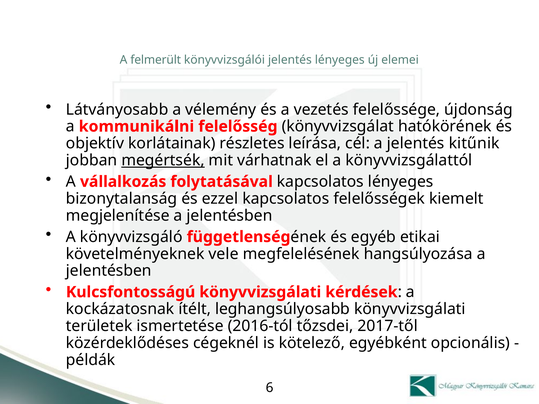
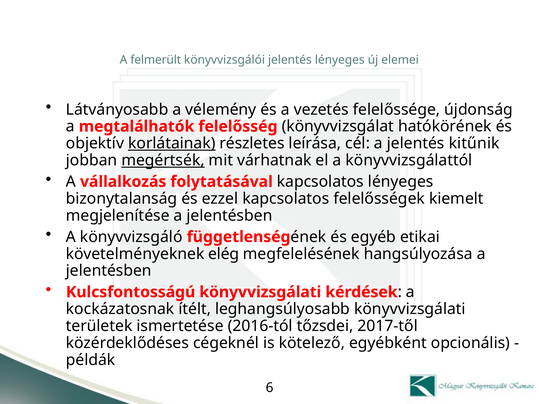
kommunikálni: kommunikálni -> megtalálhatók
korlátainak underline: none -> present
vele: vele -> elég
